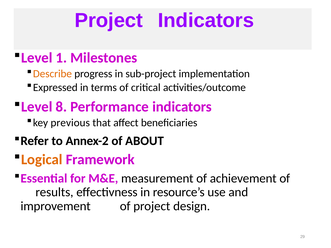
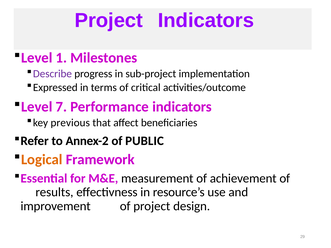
Describe colour: orange -> purple
8: 8 -> 7
ABOUT: ABOUT -> PUBLIC
